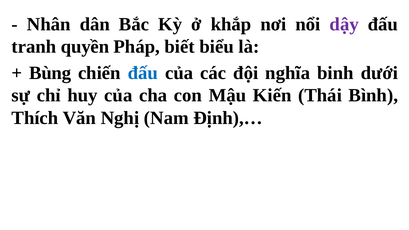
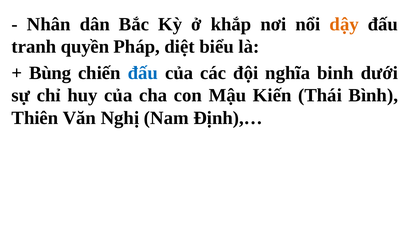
dậy colour: purple -> orange
biết: biết -> diệt
Thích: Thích -> Thiên
